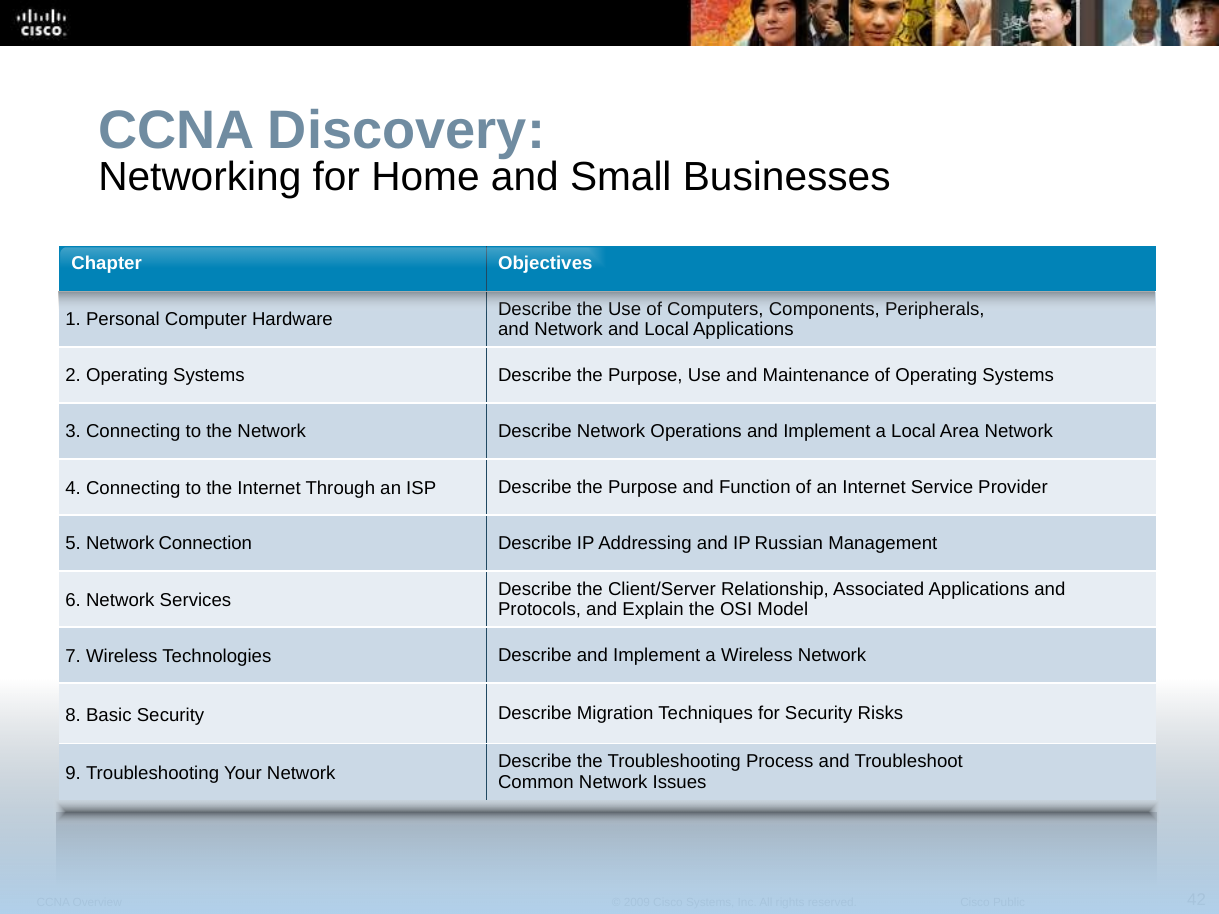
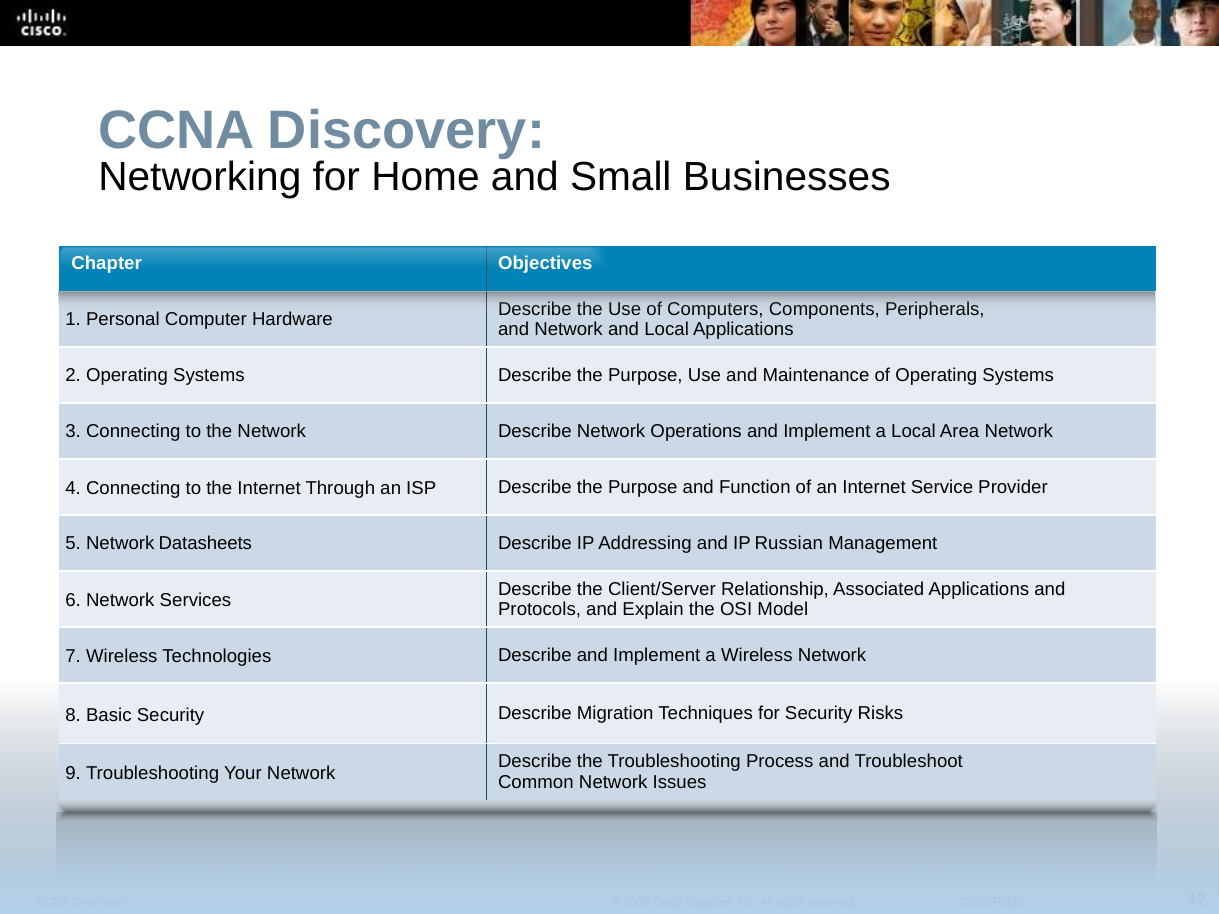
Connection: Connection -> Datasheets
